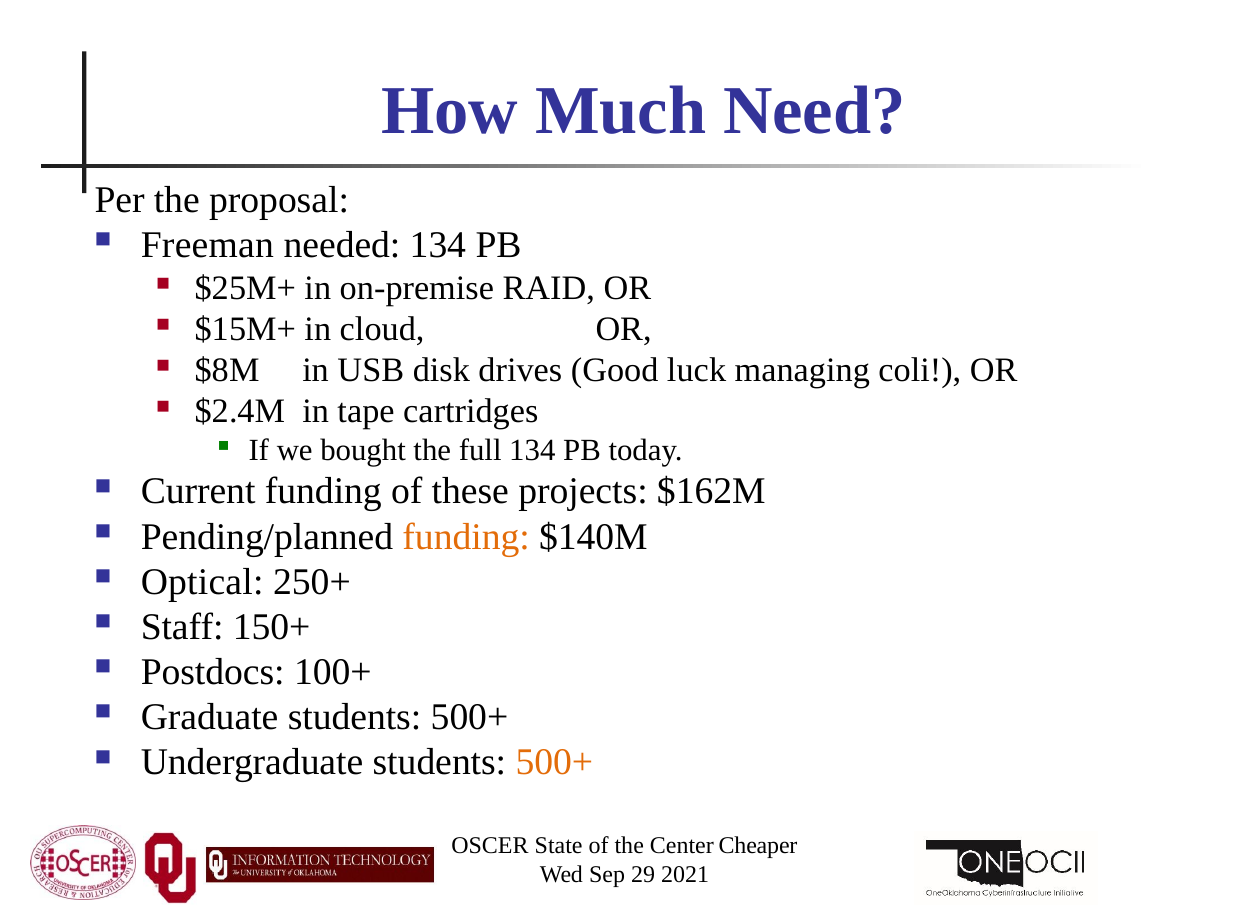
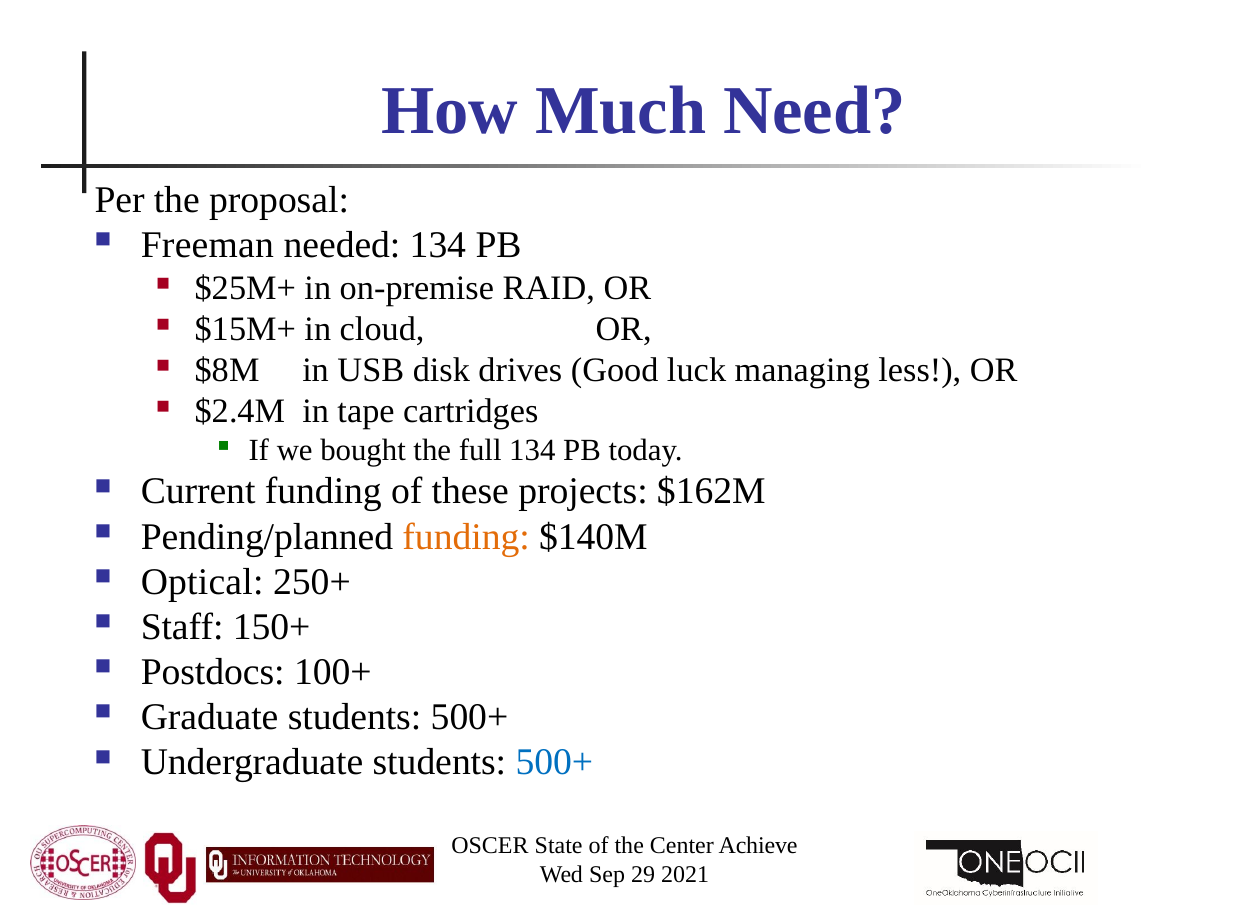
coli: coli -> less
500+ at (554, 763) colour: orange -> blue
Cheaper: Cheaper -> Achieve
